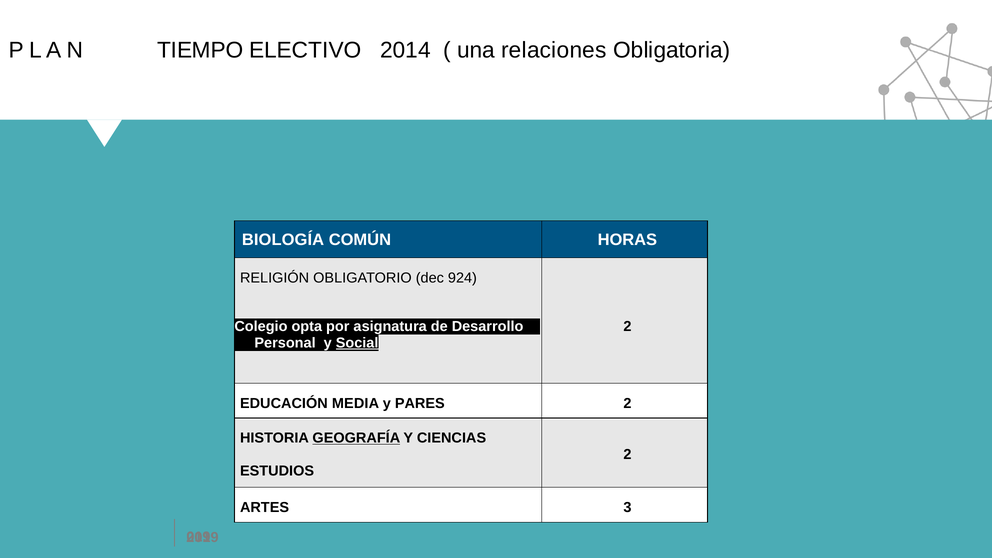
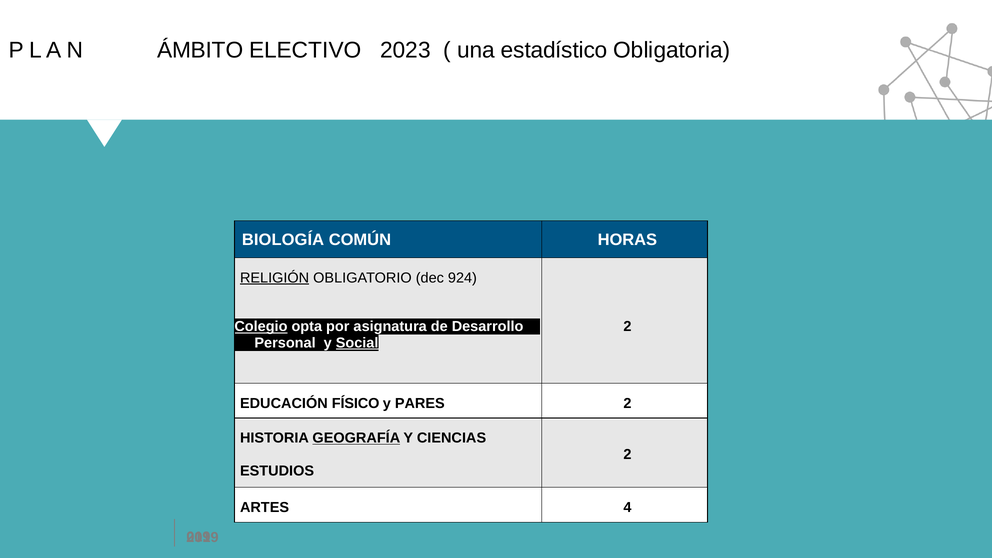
TIEMPO: TIEMPO -> ÁMBITO
2014: 2014 -> 2023
relaciones: relaciones -> estadístico
RELIGIÓN underline: none -> present
Colegio underline: none -> present
MEDIA: MEDIA -> FÍSICO
3: 3 -> 4
